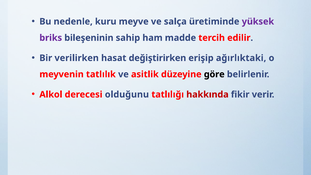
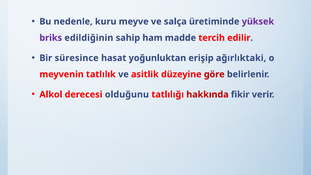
bileşeninin: bileşeninin -> edildiğinin
verilirken: verilirken -> süresince
değiştirirken: değiştirirken -> yoğunluktan
göre colour: black -> red
